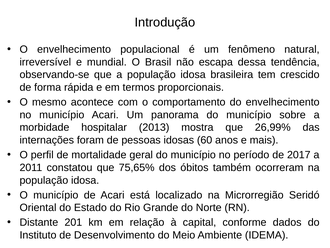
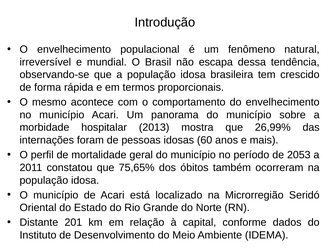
2017: 2017 -> 2053
